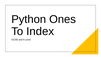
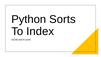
Ones: Ones -> Sorts
